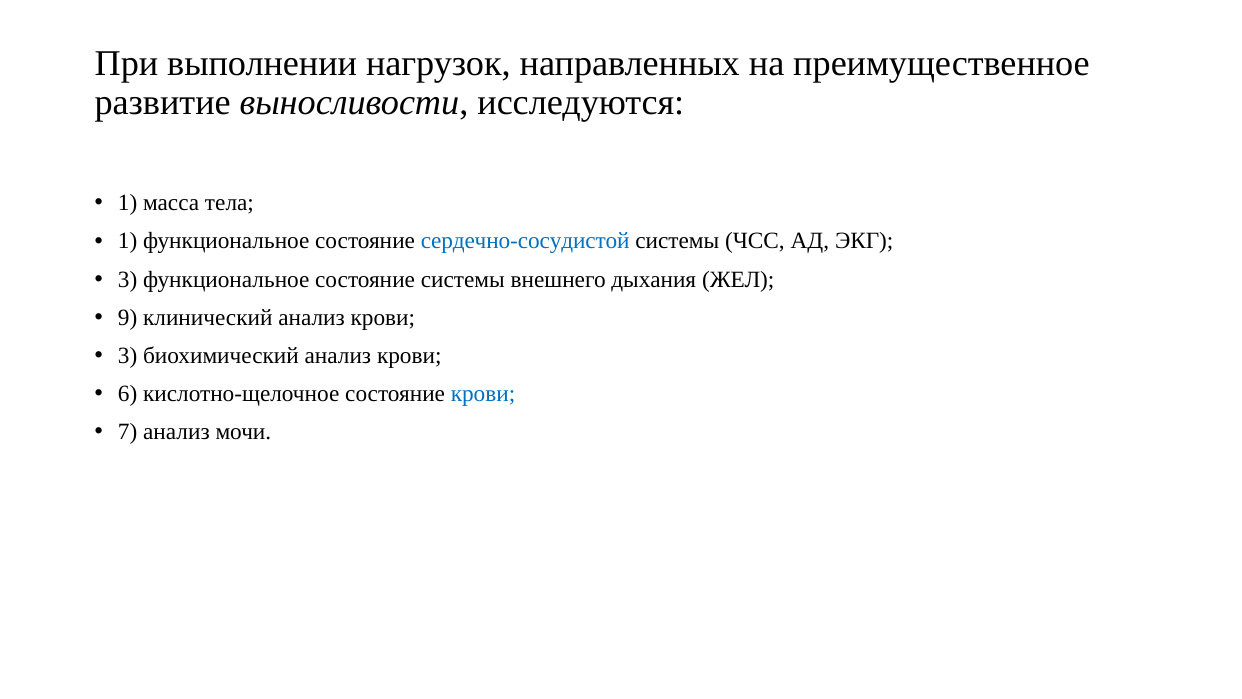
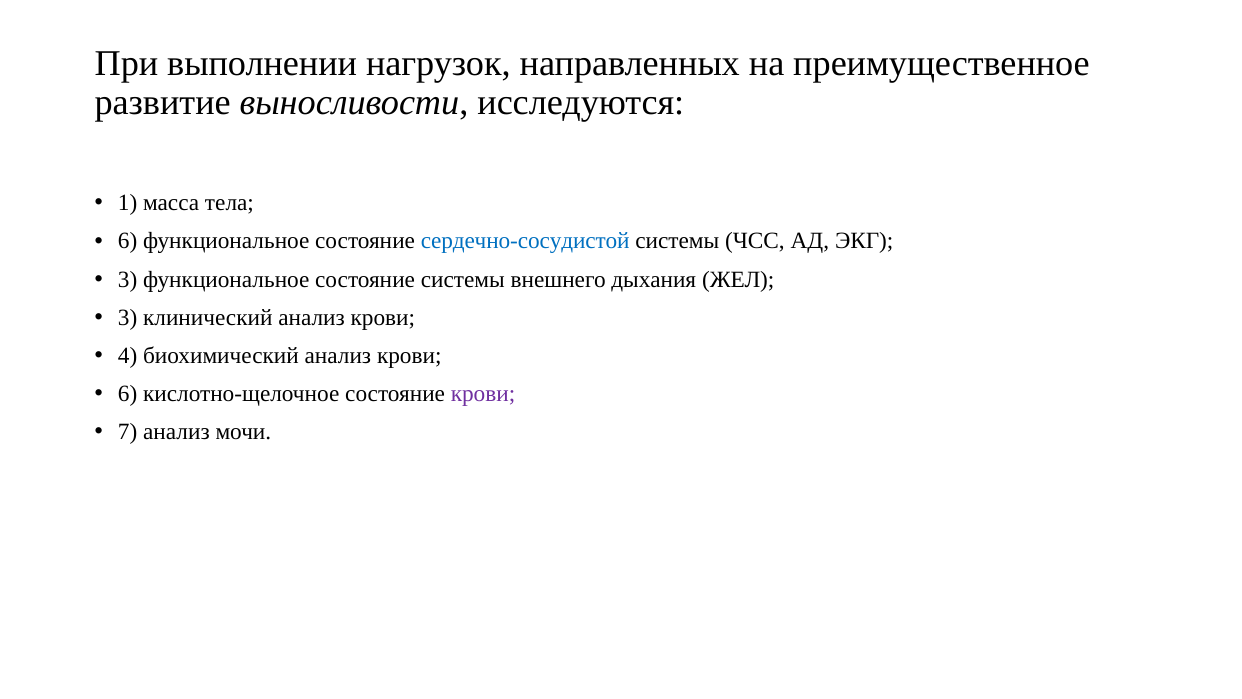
1 at (128, 241): 1 -> 6
9 at (128, 317): 9 -> 3
3 at (128, 355): 3 -> 4
крови at (483, 394) colour: blue -> purple
